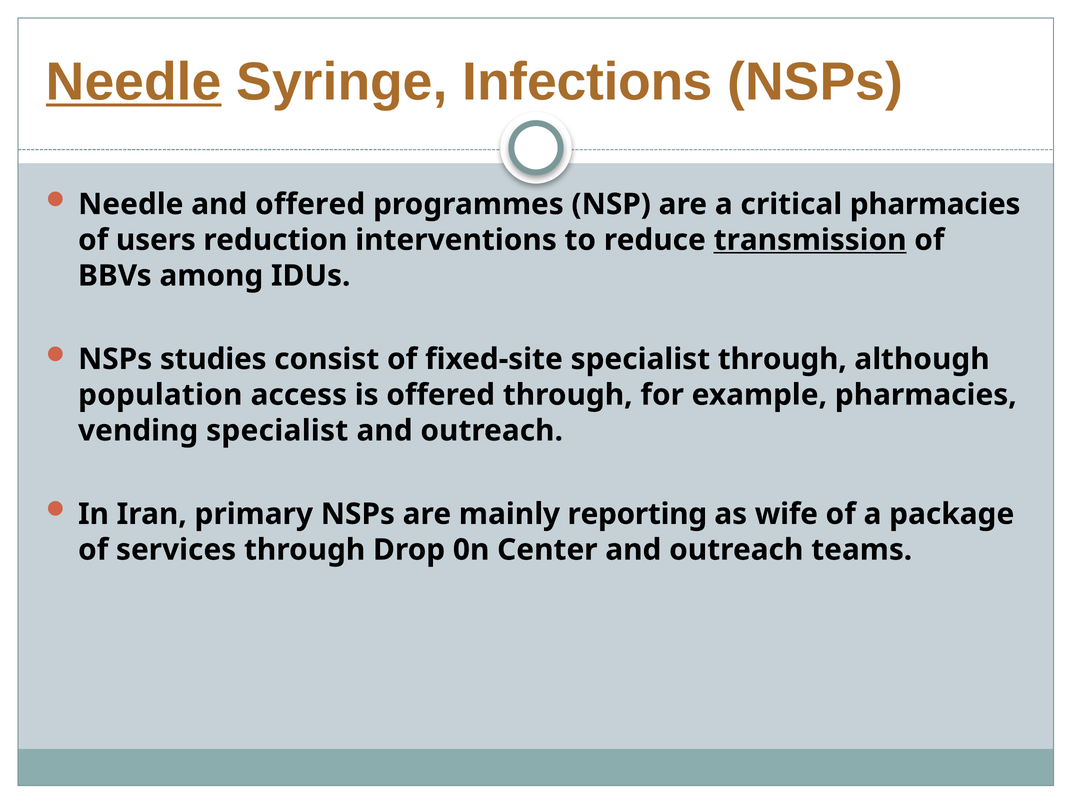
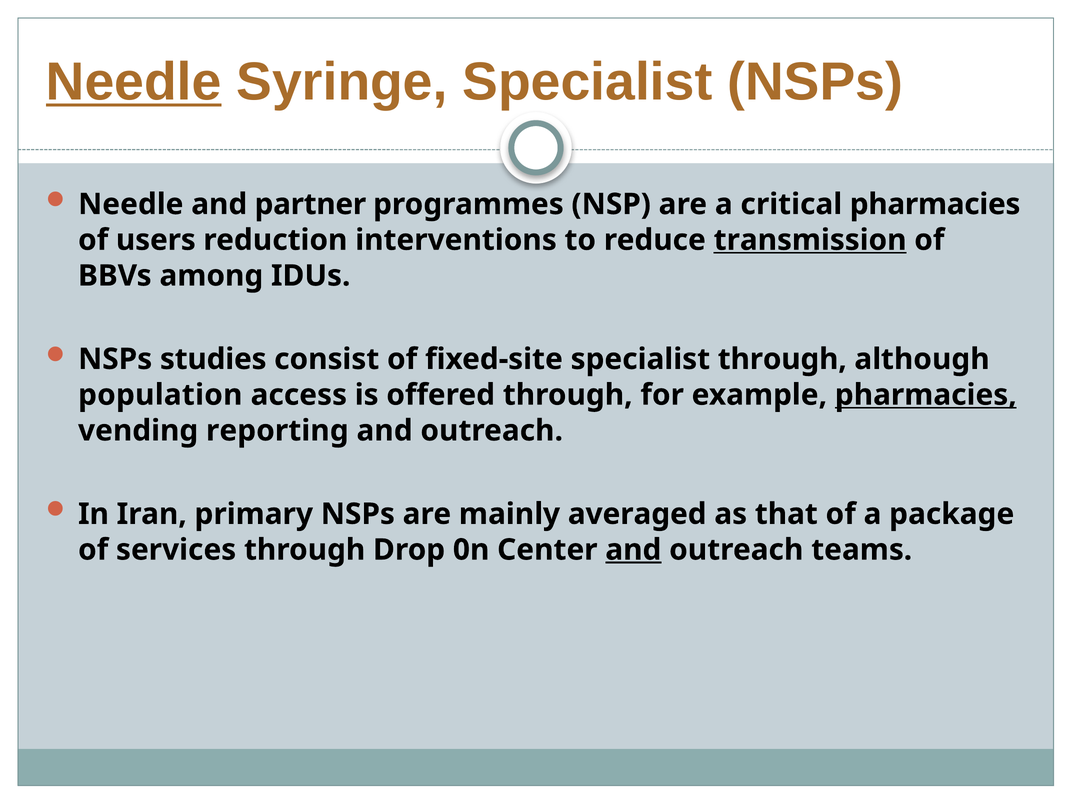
Syringe Infections: Infections -> Specialist
and offered: offered -> partner
pharmacies at (926, 395) underline: none -> present
vending specialist: specialist -> reporting
reporting: reporting -> averaged
wife: wife -> that
and at (633, 550) underline: none -> present
